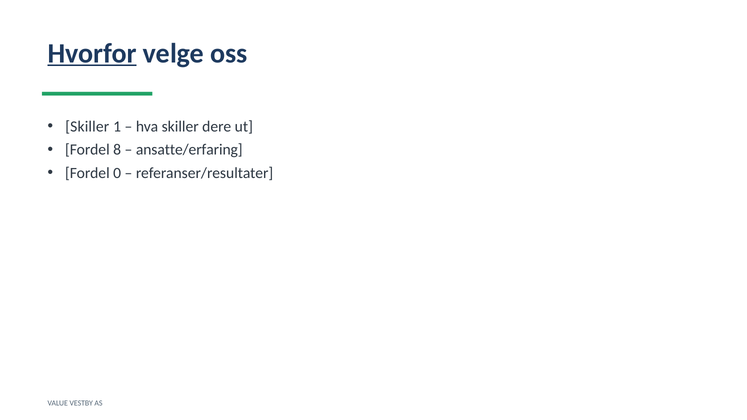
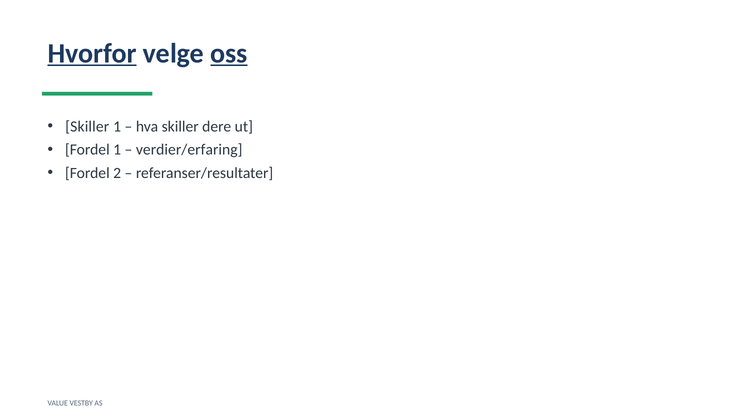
oss underline: none -> present
Fordel 8: 8 -> 1
ansatte/erfaring: ansatte/erfaring -> verdier/erfaring
0: 0 -> 2
